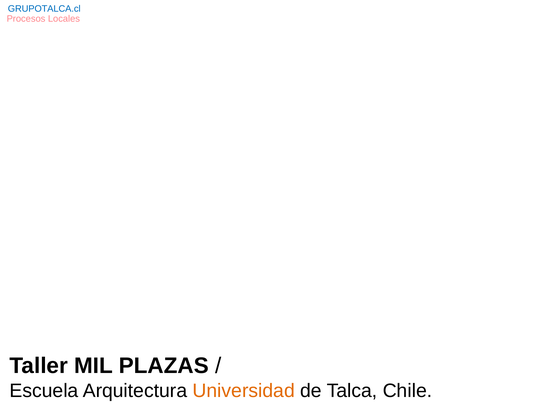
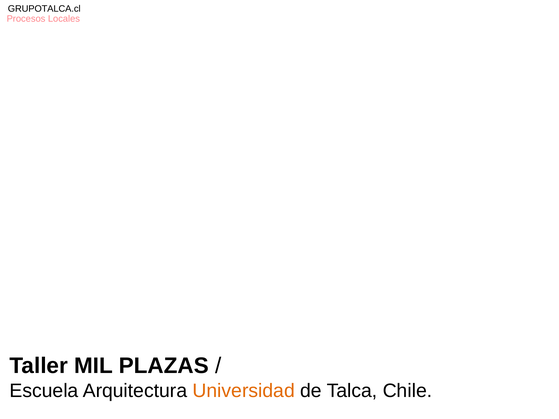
GRUPOTALCA.cl colour: blue -> black
